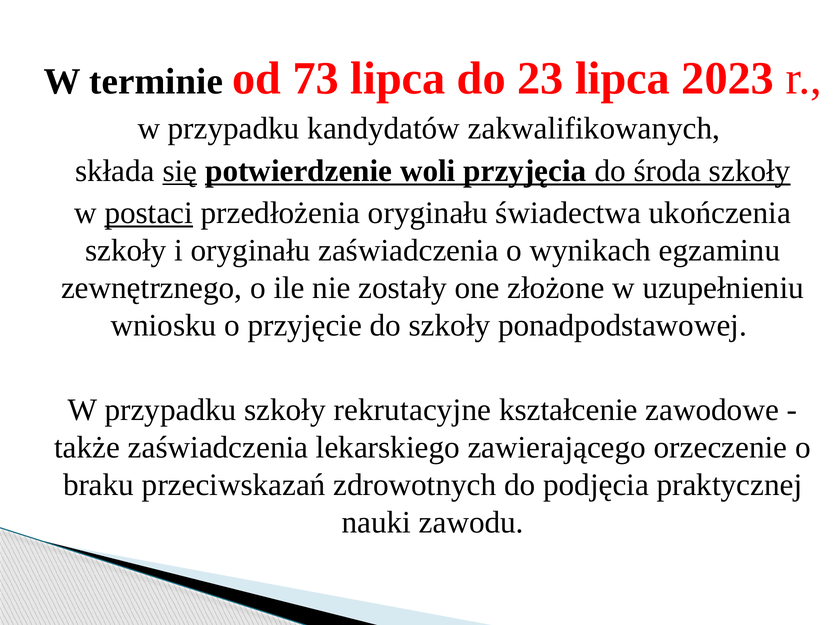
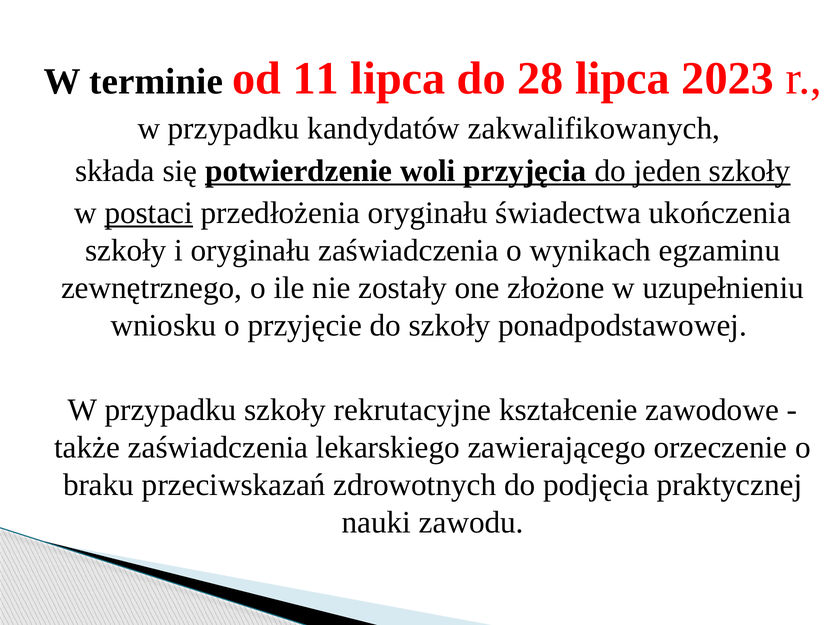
73: 73 -> 11
23: 23 -> 28
się underline: present -> none
środa: środa -> jeden
